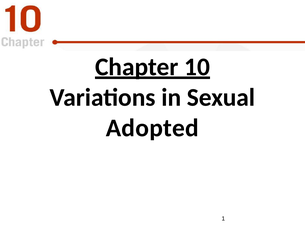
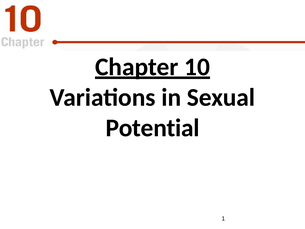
Adopted: Adopted -> Potential
